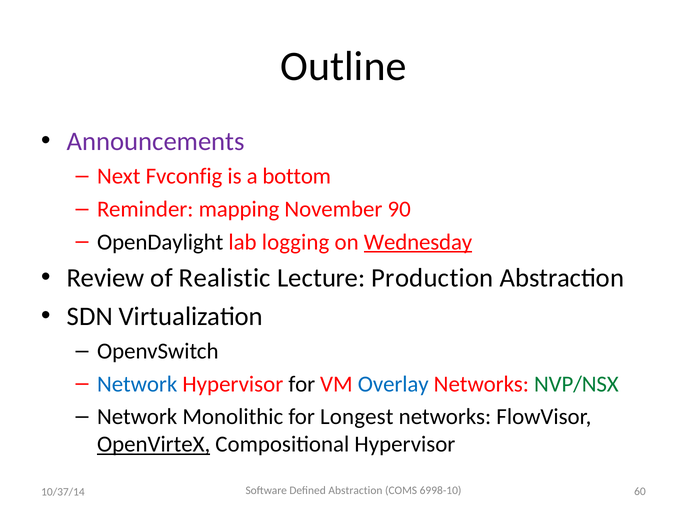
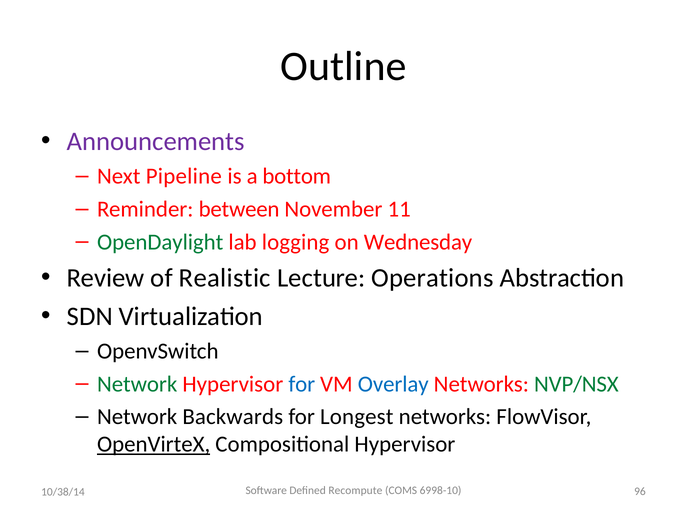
Fvconfig: Fvconfig -> Pipeline
mapping: mapping -> between
90: 90 -> 11
OpenDaylight colour: black -> green
Wednesday underline: present -> none
Production: Production -> Operations
Network at (137, 384) colour: blue -> green
for at (302, 384) colour: black -> blue
Monolithic: Monolithic -> Backwards
Defined Abstraction: Abstraction -> Recompute
60: 60 -> 96
10/37/14: 10/37/14 -> 10/38/14
